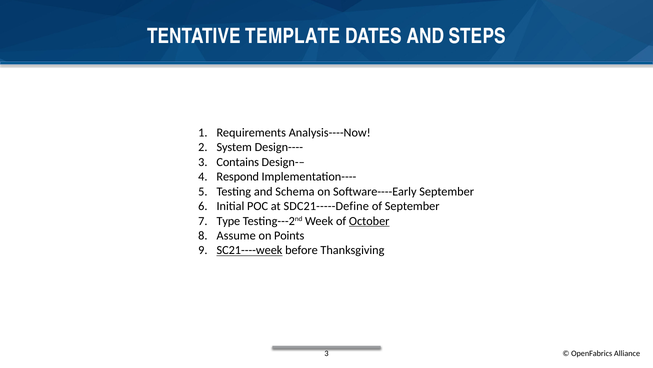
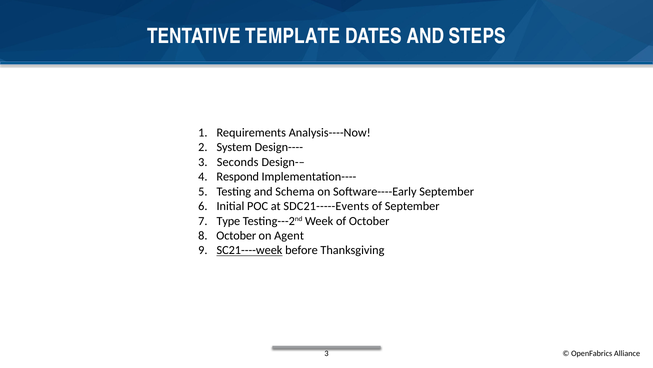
Contains: Contains -> Seconds
SDC21-----Define: SDC21-----Define -> SDC21-----Events
October at (369, 221) underline: present -> none
Assume at (236, 235): Assume -> October
Points: Points -> Agent
